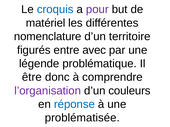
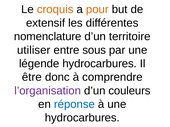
croquis colour: blue -> orange
pour colour: purple -> orange
matériel: matériel -> extensif
figurés: figurés -> utiliser
avec: avec -> sous
légende problématique: problématique -> hydrocarbures
problématisée at (82, 118): problématisée -> hydrocarbures
